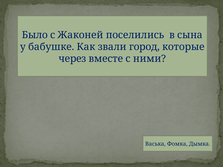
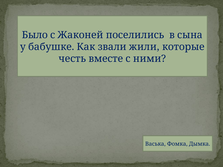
город: город -> жили
через: через -> честь
